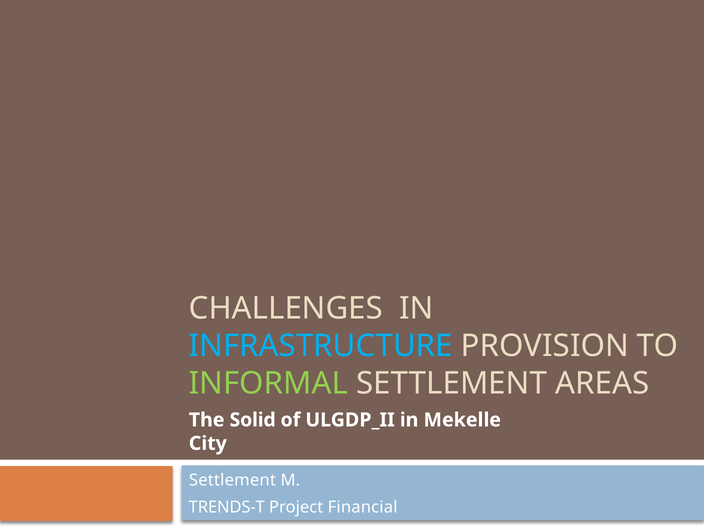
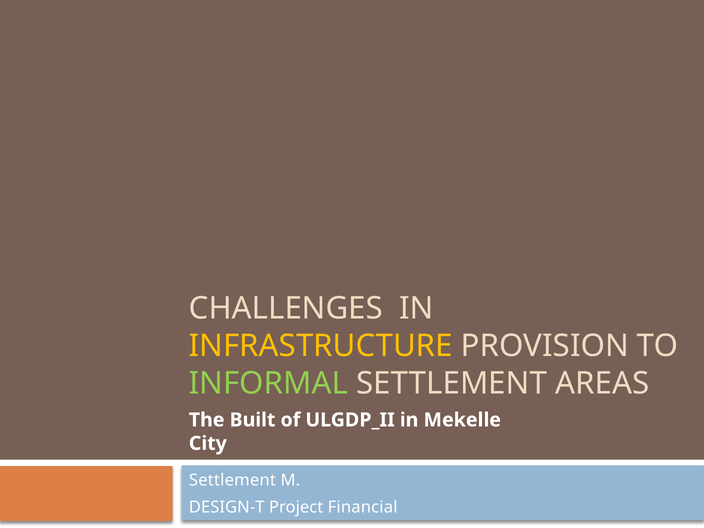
INFRASTRUCTURE colour: light blue -> yellow
Solid: Solid -> Built
TRENDS-T: TRENDS-T -> DESIGN-T
